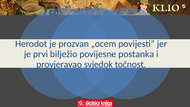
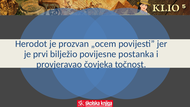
svjedok: svjedok -> čovjeka
